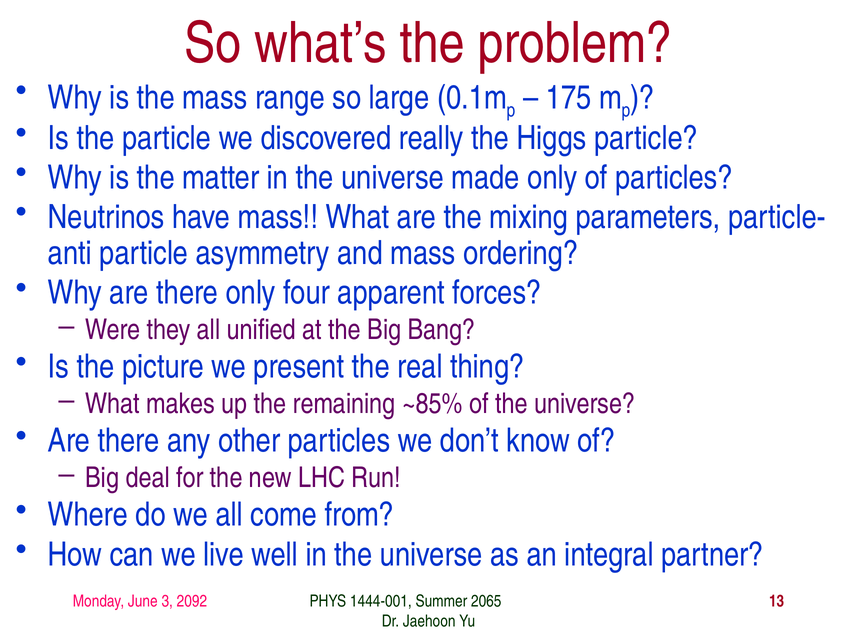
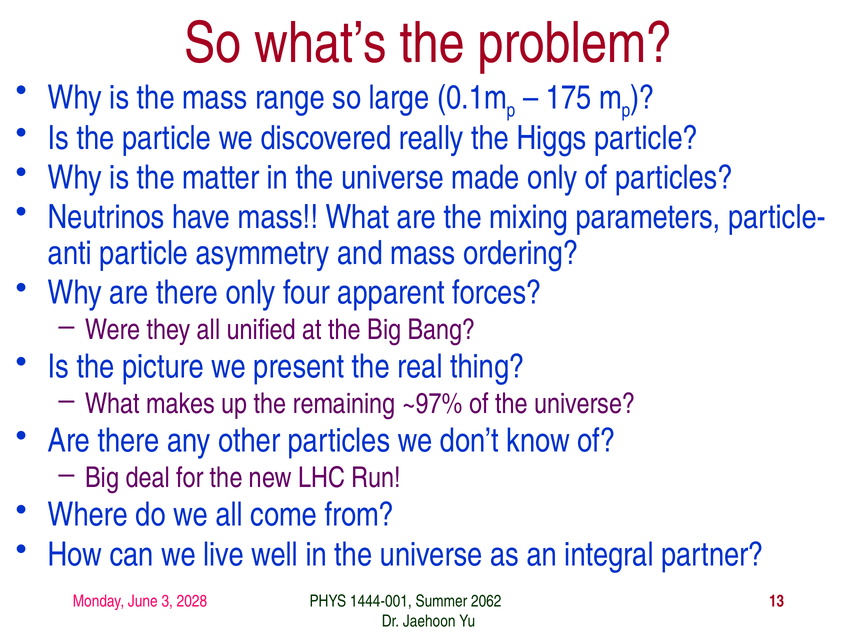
~85%: ~85% -> ~97%
2092: 2092 -> 2028
2065: 2065 -> 2062
